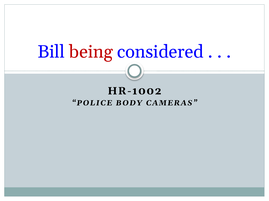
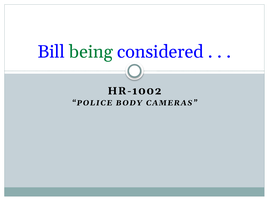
being colour: red -> green
